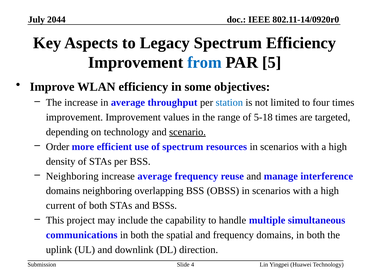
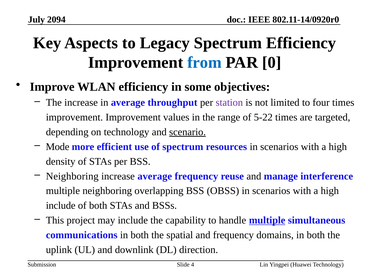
2044: 2044 -> 2094
5: 5 -> 0
station colour: blue -> purple
5-18: 5-18 -> 5-22
Order: Order -> Mode
domains at (63, 191): domains -> multiple
current at (61, 206): current -> include
multiple at (267, 220) underline: none -> present
